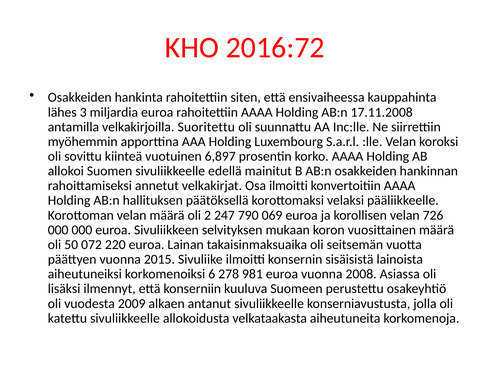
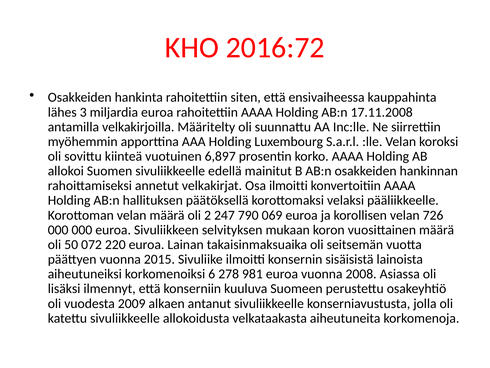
Suoritettu: Suoritettu -> Määritelty
